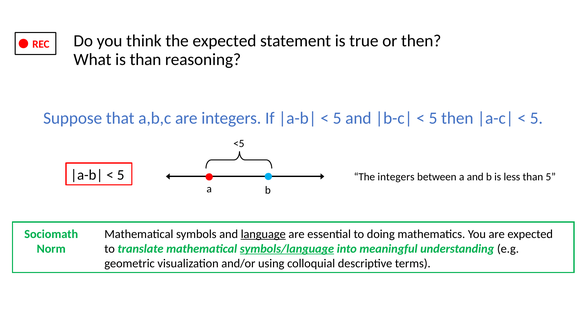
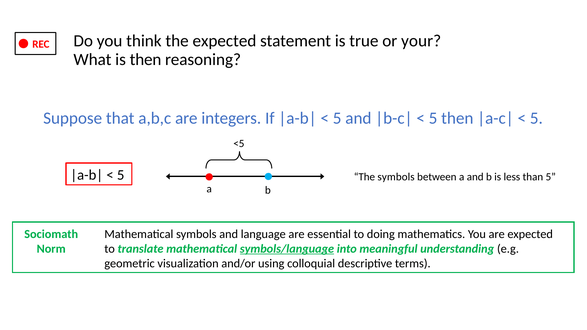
or then: then -> your
is than: than -> then
The integers: integers -> symbols
language underline: present -> none
